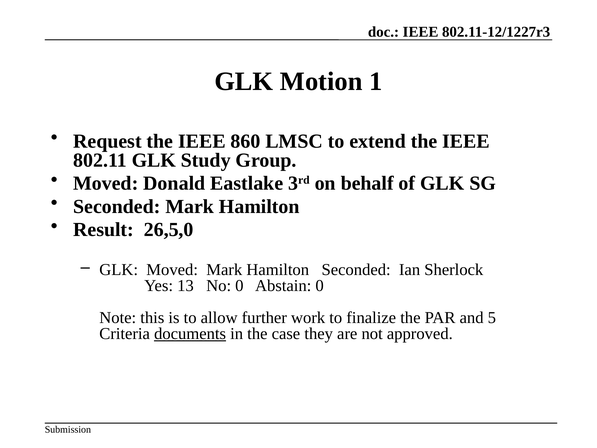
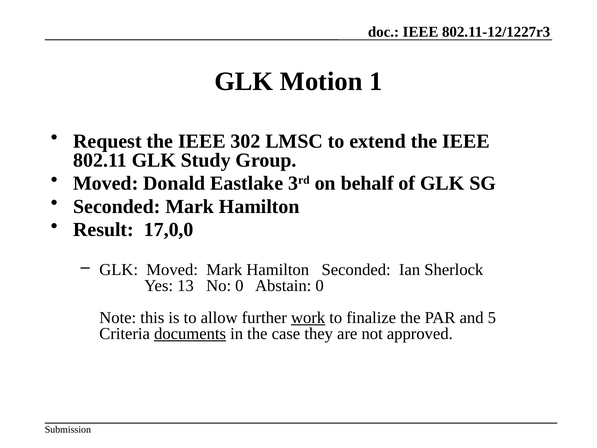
860: 860 -> 302
26,5,0: 26,5,0 -> 17,0,0
work underline: none -> present
